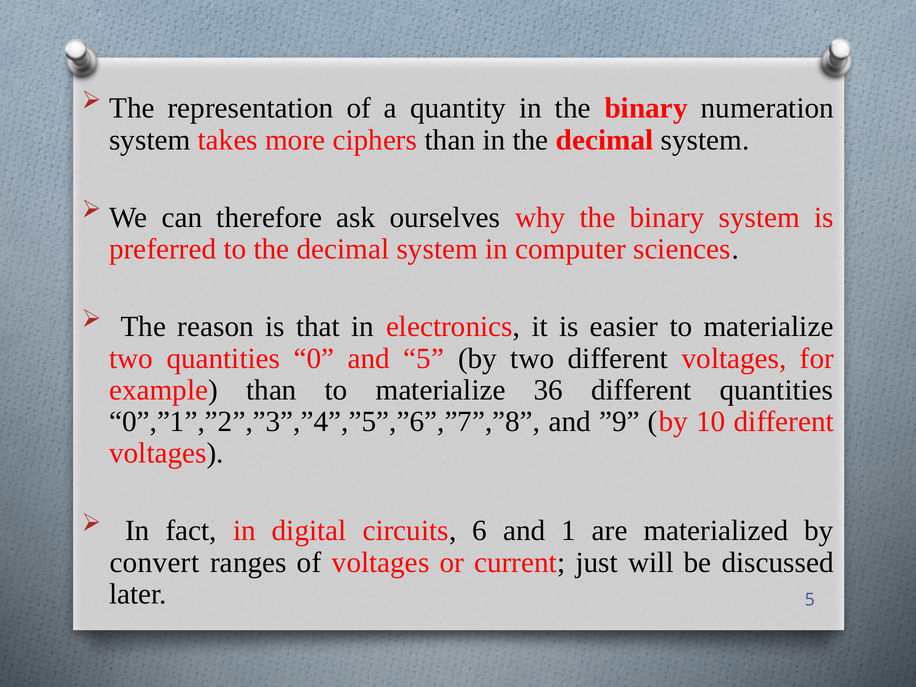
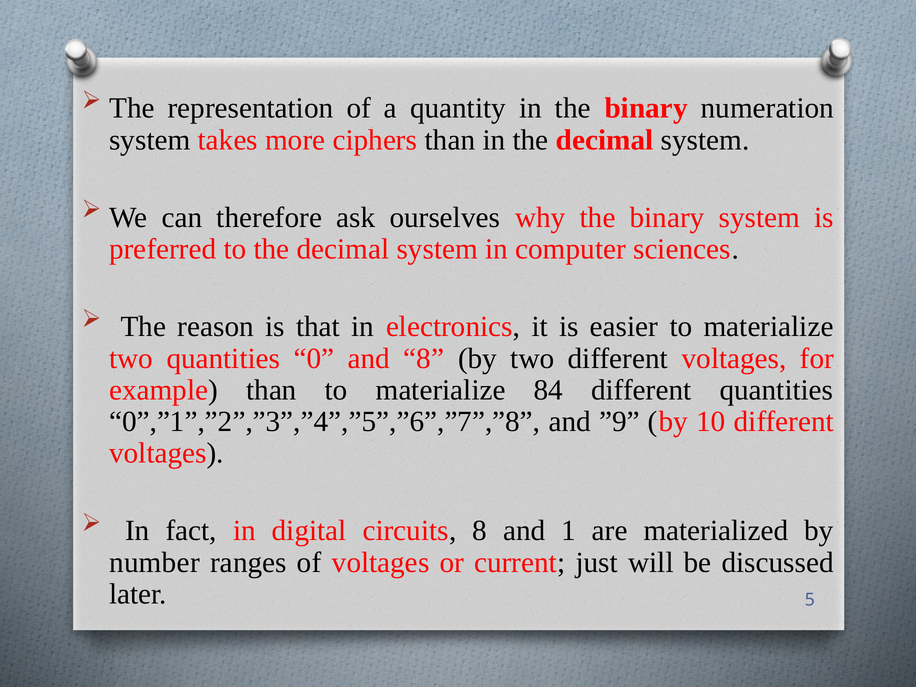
and 5: 5 -> 8
36: 36 -> 84
circuits 6: 6 -> 8
convert: convert -> number
